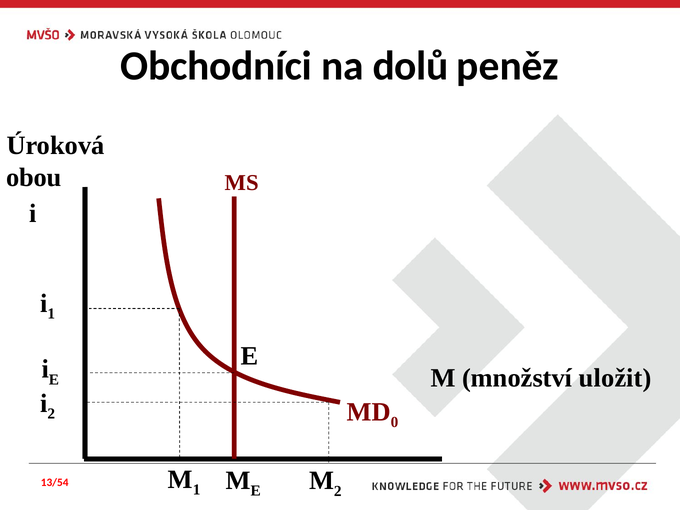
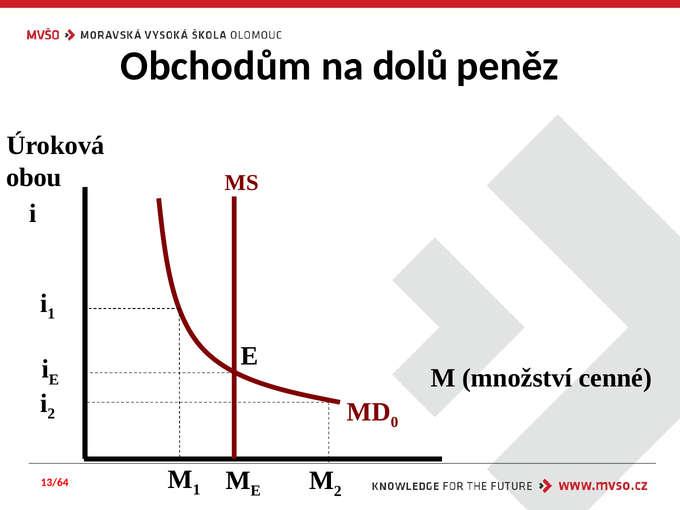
Obchodníci: Obchodníci -> Obchodům
uložit: uložit -> cenné
13/54: 13/54 -> 13/64
